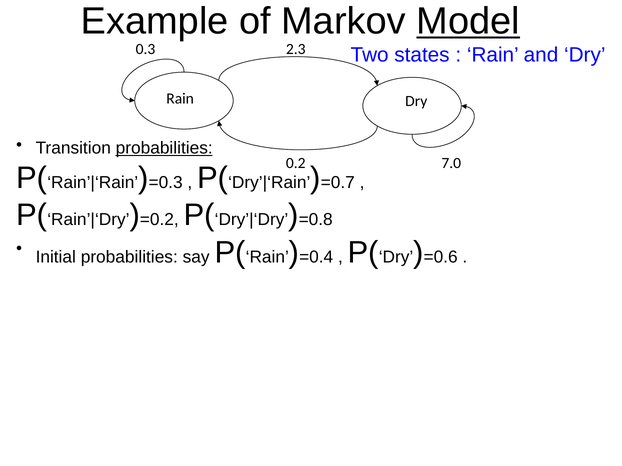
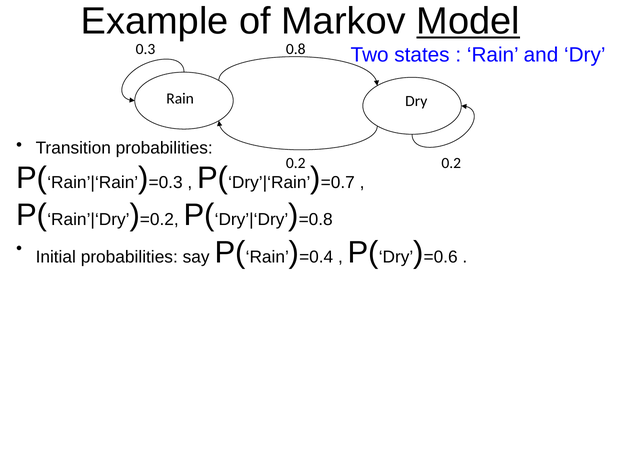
2.3: 2.3 -> 0.8
probabilities at (164, 148) underline: present -> none
0.2 7.0: 7.0 -> 0.2
